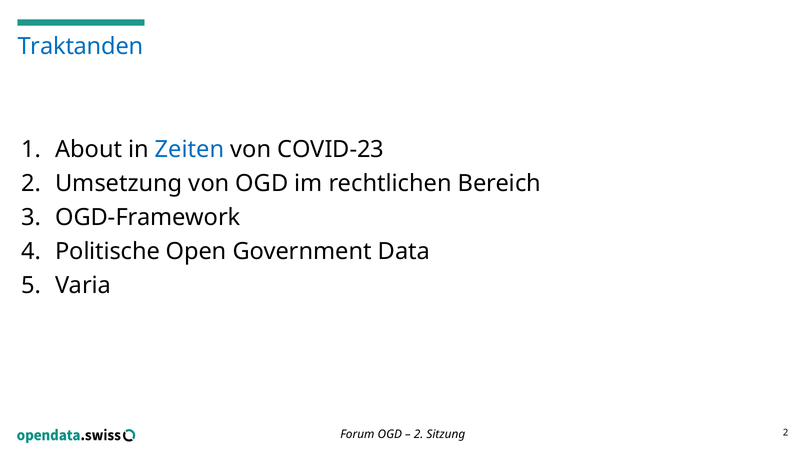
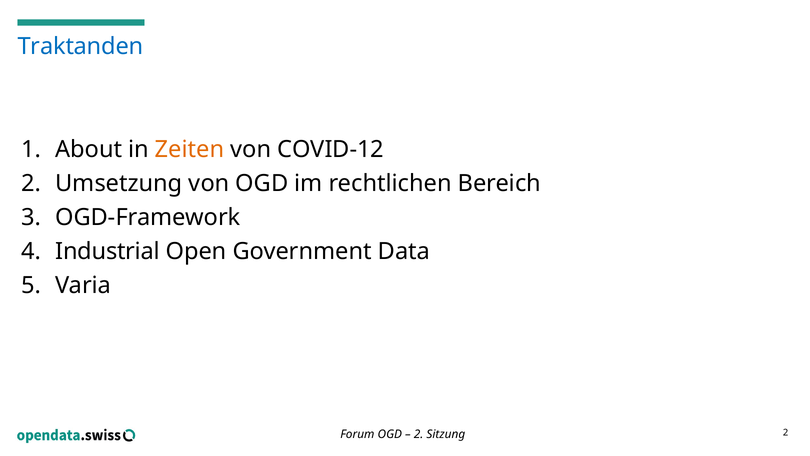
Zeiten colour: blue -> orange
COVID-23: COVID-23 -> COVID-12
Politische: Politische -> Industrial
